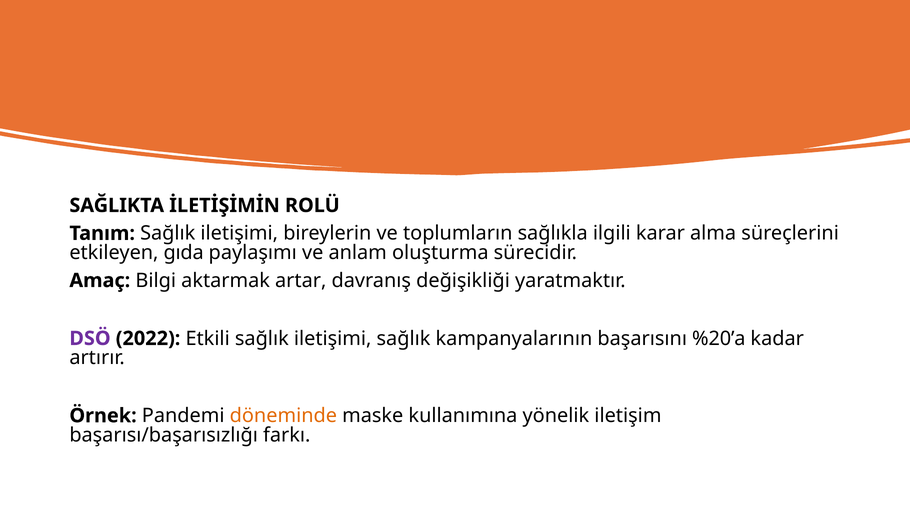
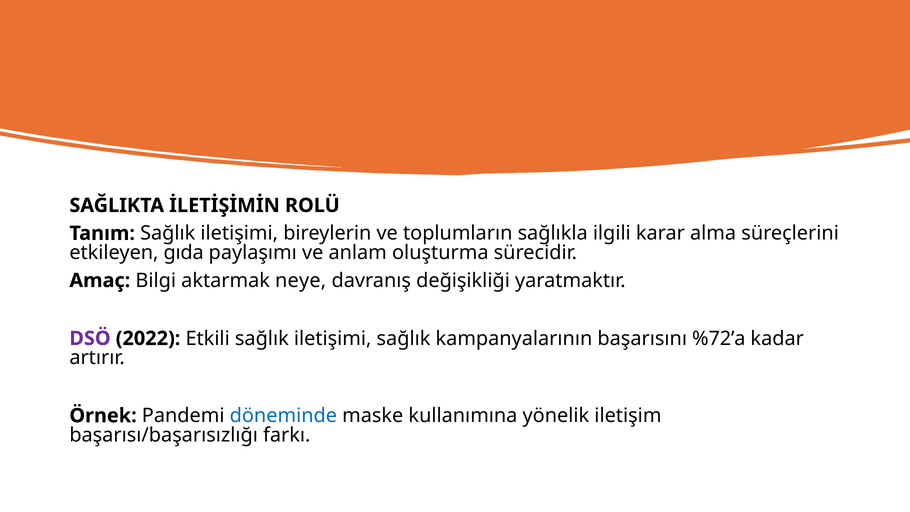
artar: artar -> neye
%20’a: %20’a -> %72’a
döneminde colour: orange -> blue
